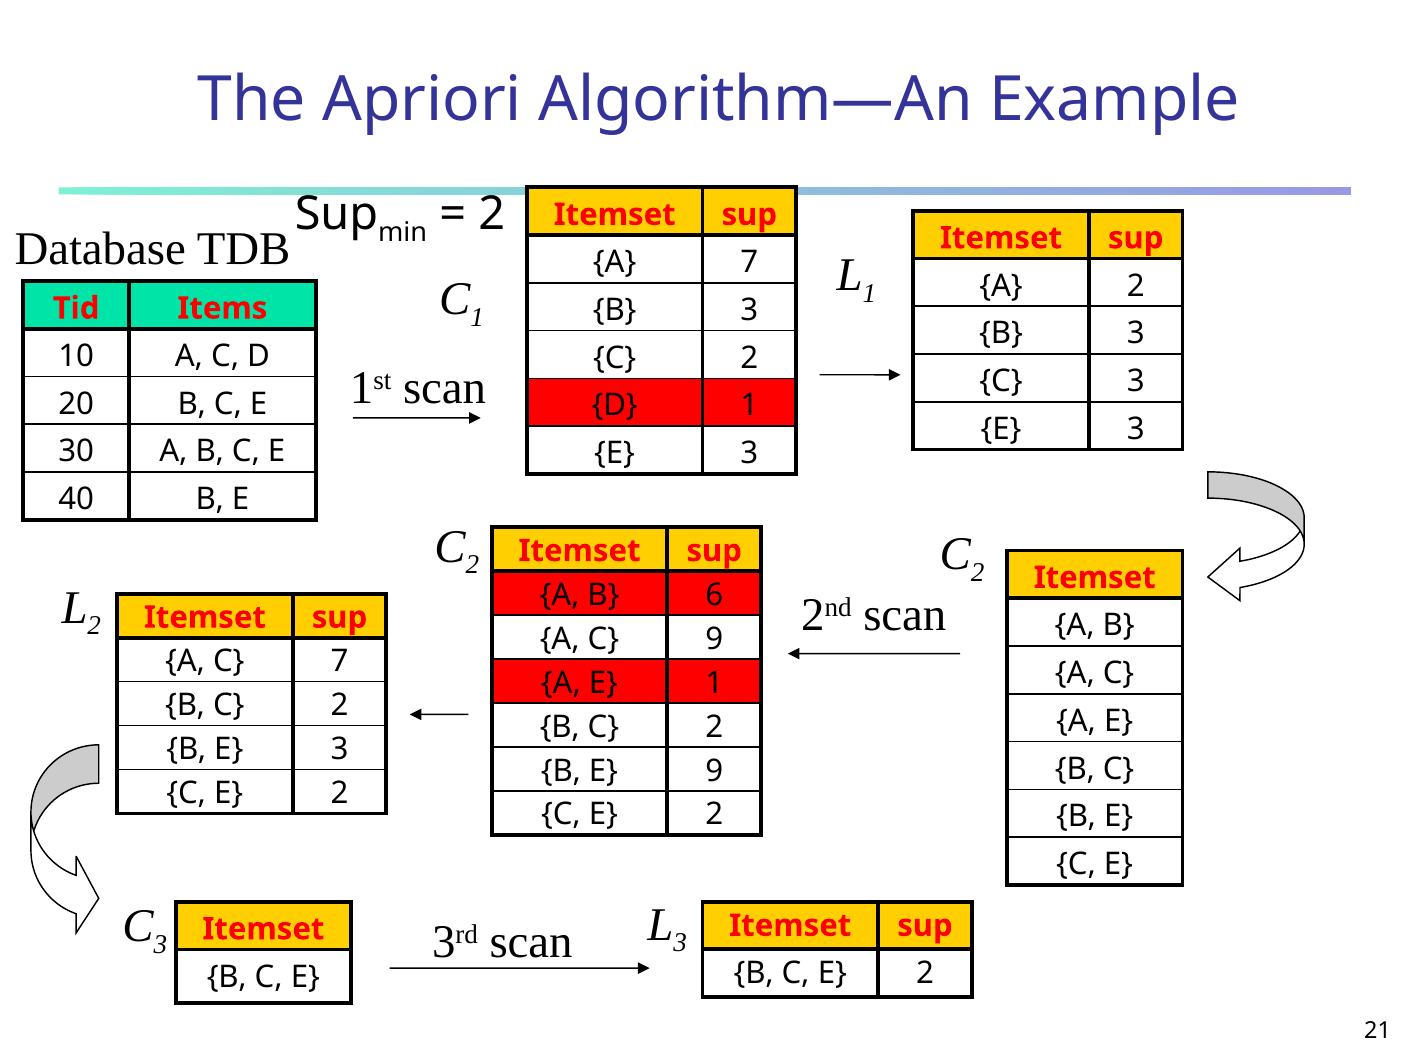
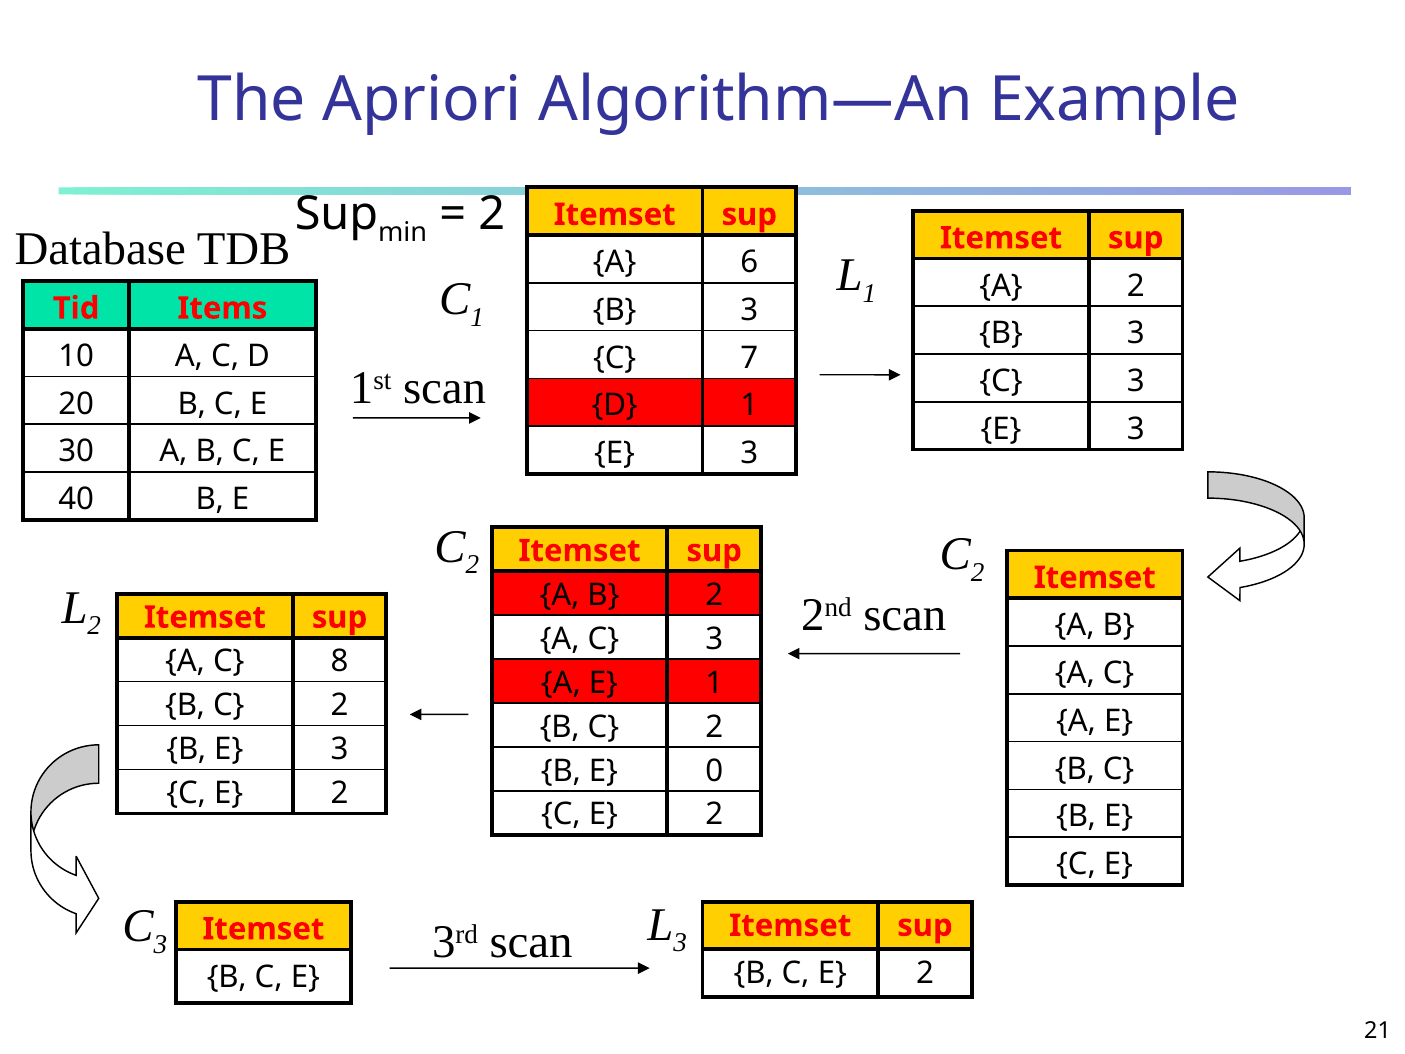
A 7: 7 -> 6
2 at (749, 358): 2 -> 7
B 6: 6 -> 2
A C 9: 9 -> 3
C 7: 7 -> 8
E 9: 9 -> 0
